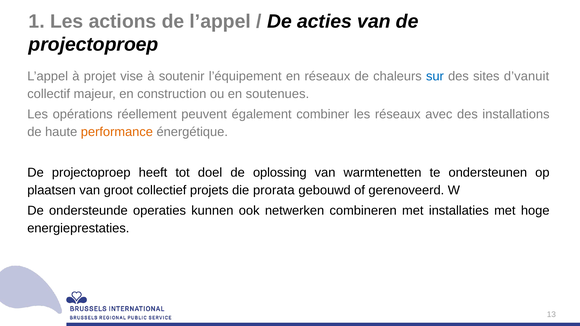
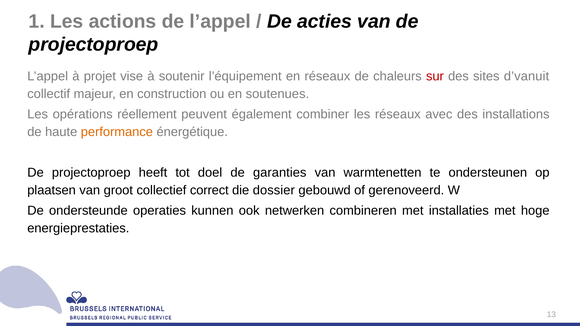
sur colour: blue -> red
oplossing: oplossing -> garanties
projets: projets -> correct
prorata: prorata -> dossier
